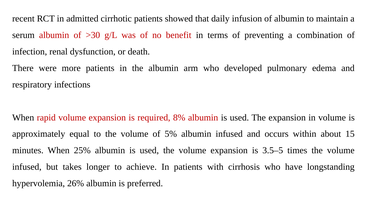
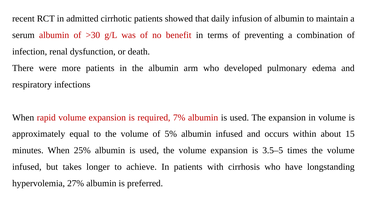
8%: 8% -> 7%
26%: 26% -> 27%
